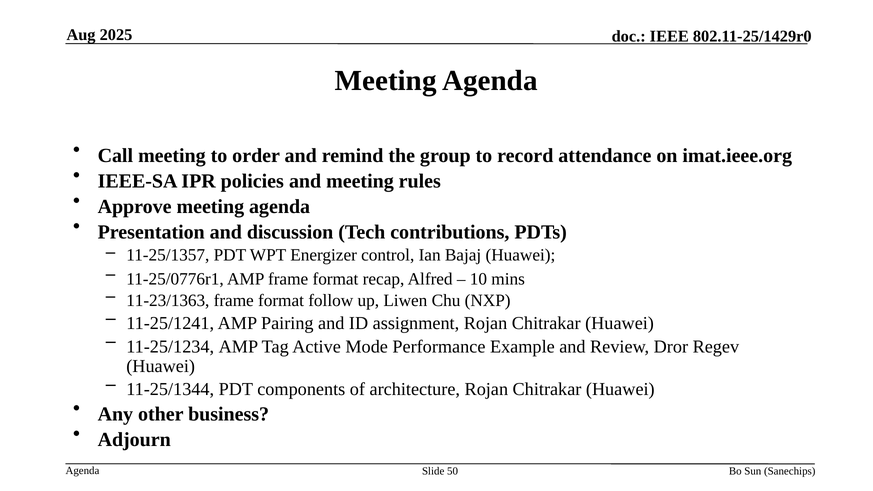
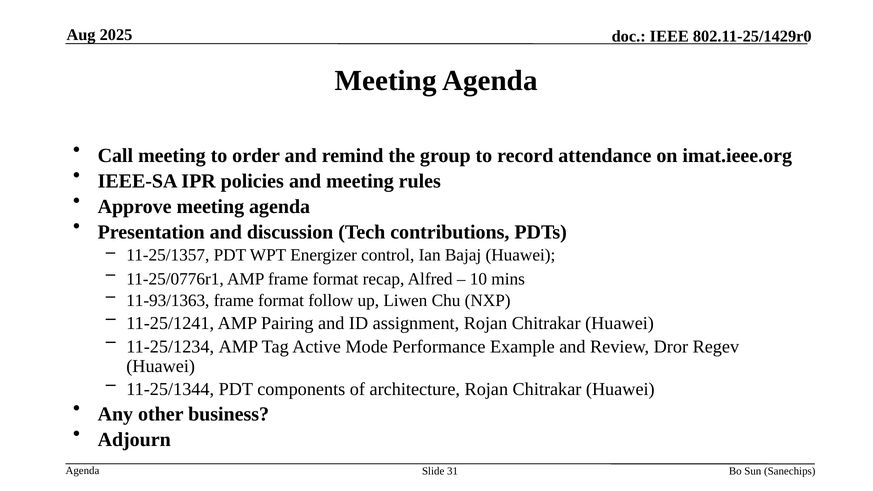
11-23/1363: 11-23/1363 -> 11-93/1363
50: 50 -> 31
